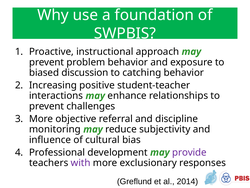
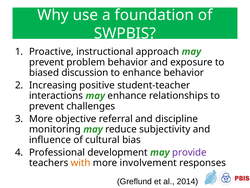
to catching: catching -> enhance
with colour: purple -> orange
exclusionary: exclusionary -> involvement
